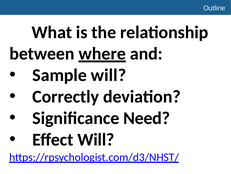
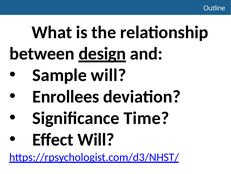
where: where -> design
Correctly: Correctly -> Enrollees
Need: Need -> Time
